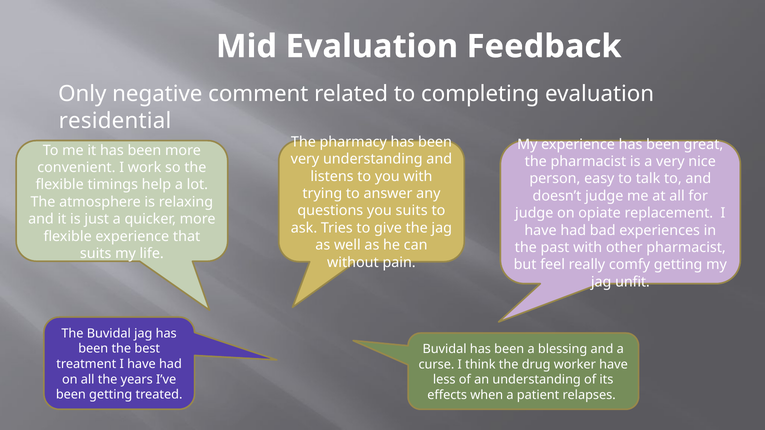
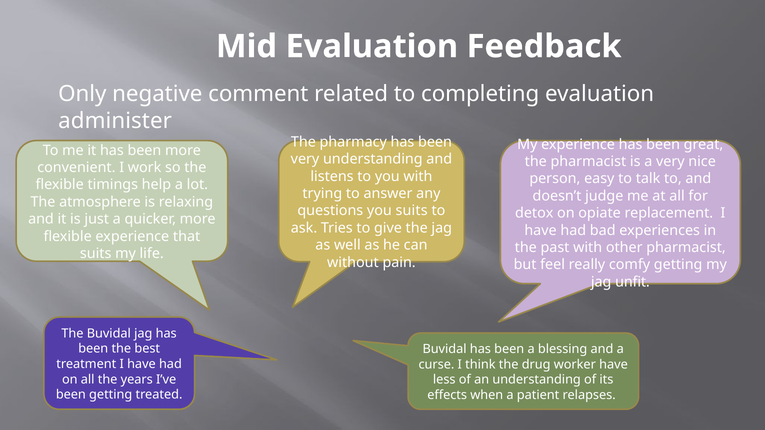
residential: residential -> administer
judge at (534, 213): judge -> detox
